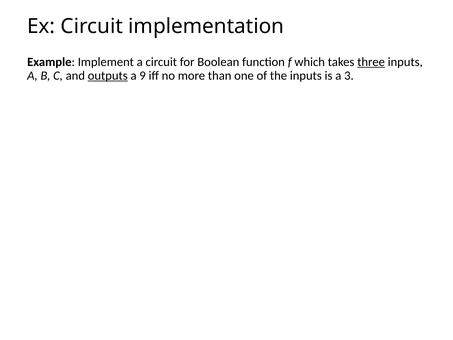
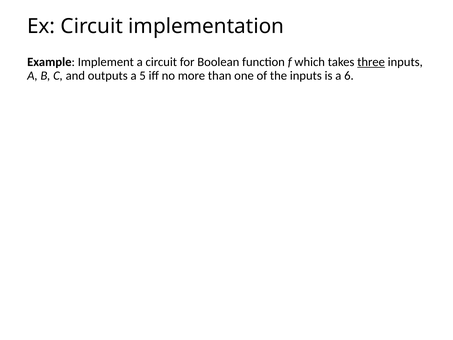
outputs underline: present -> none
9: 9 -> 5
3: 3 -> 6
